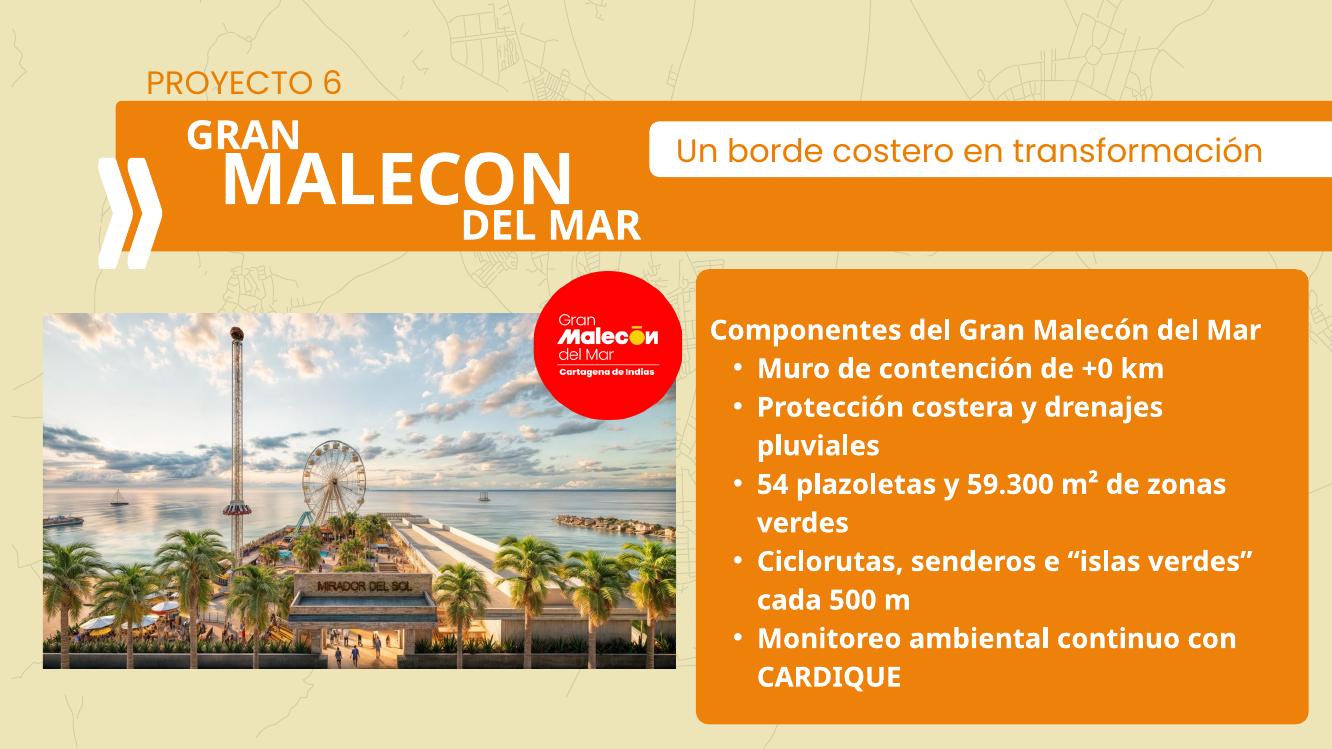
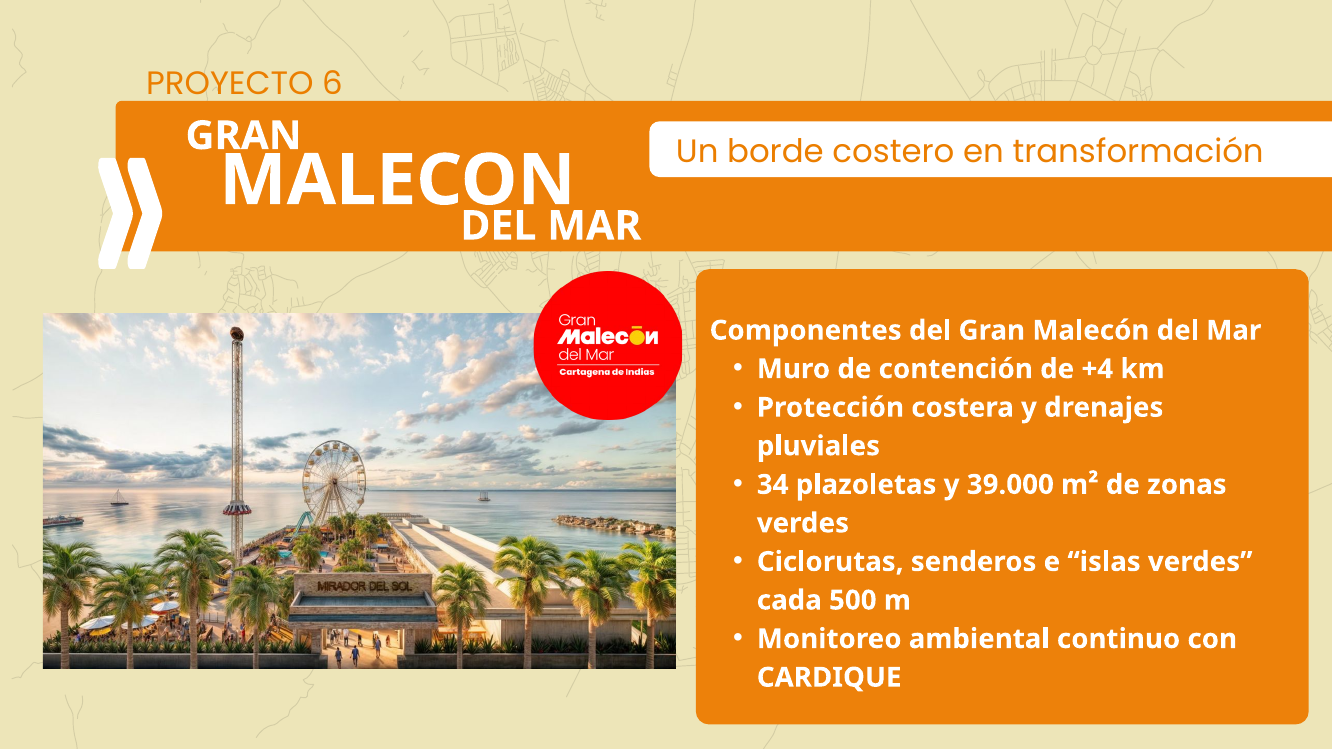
+0: +0 -> +4
54: 54 -> 34
59.300: 59.300 -> 39.000
